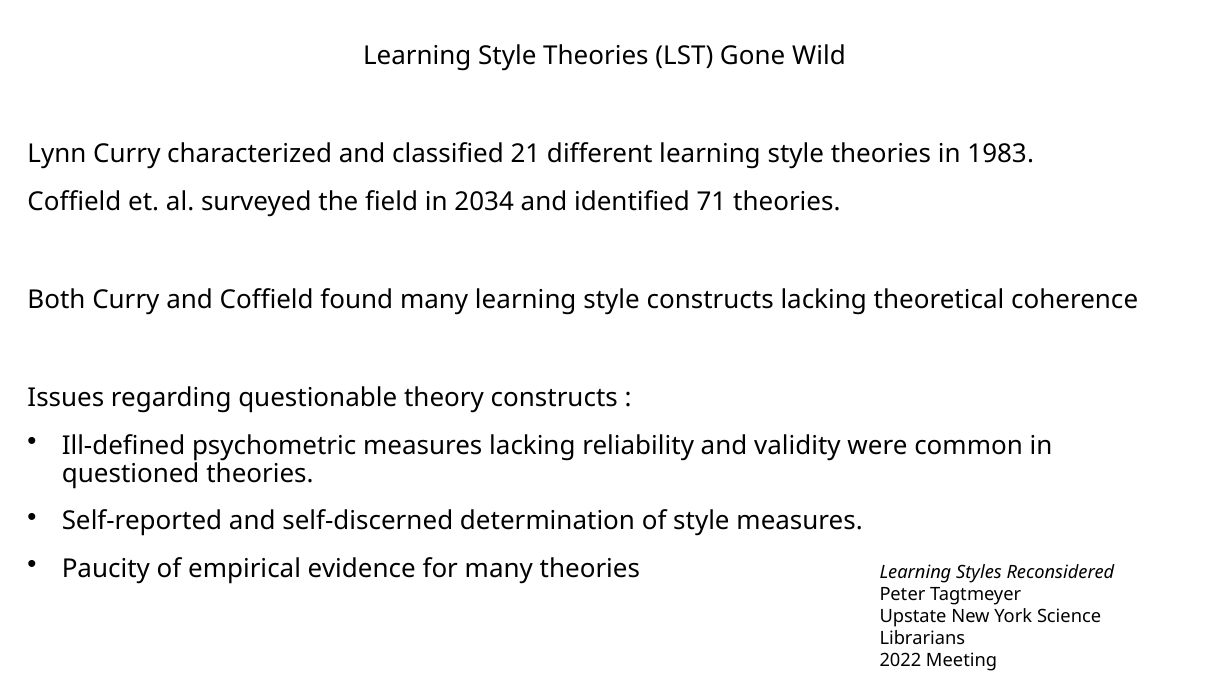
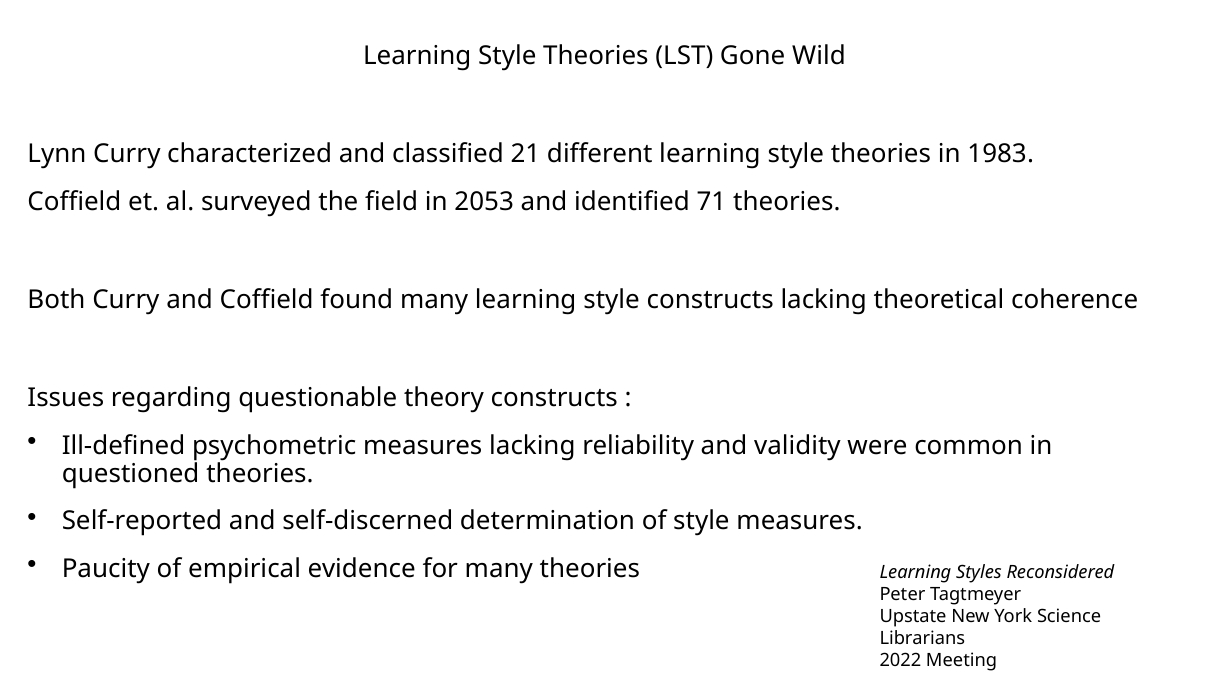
2034: 2034 -> 2053
